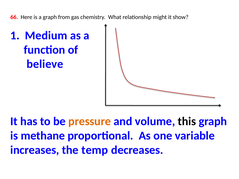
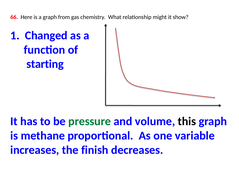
Medium: Medium -> Changed
believe: believe -> starting
pressure colour: orange -> green
temp: temp -> finish
